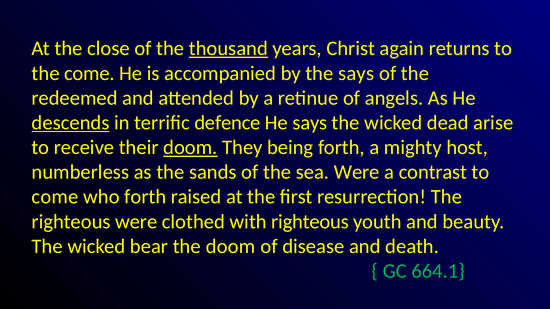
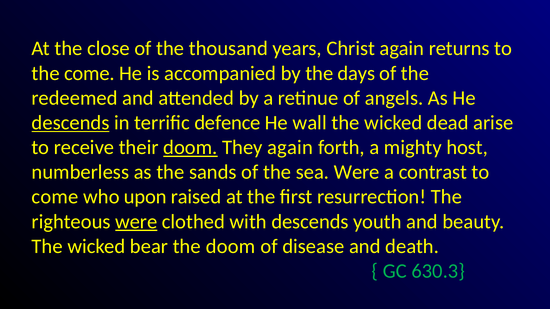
thousand underline: present -> none
the says: says -> days
He says: says -> wall
They being: being -> again
who forth: forth -> upon
were at (136, 222) underline: none -> present
with righteous: righteous -> descends
664.1: 664.1 -> 630.3
